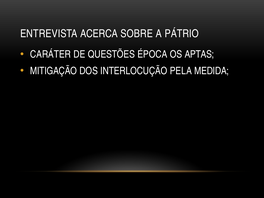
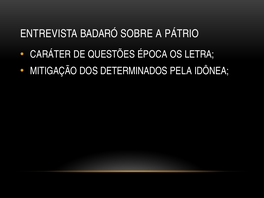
ACERCA: ACERCA -> BADARÓ
APTAS: APTAS -> LETRA
INTERLOCUÇÃO: INTERLOCUÇÃO -> DETERMINADOS
MEDIDA: MEDIDA -> IDÔNEA
